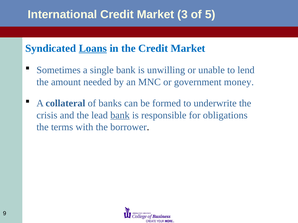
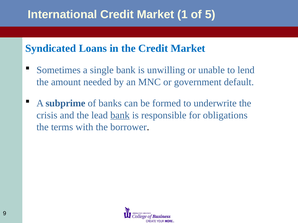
3: 3 -> 1
Loans underline: present -> none
money: money -> default
collateral: collateral -> subprime
